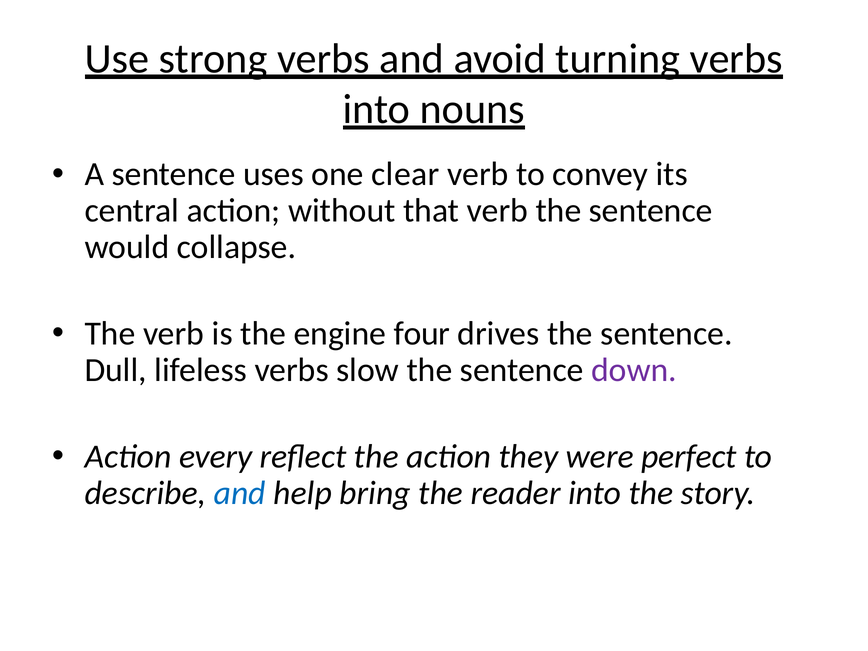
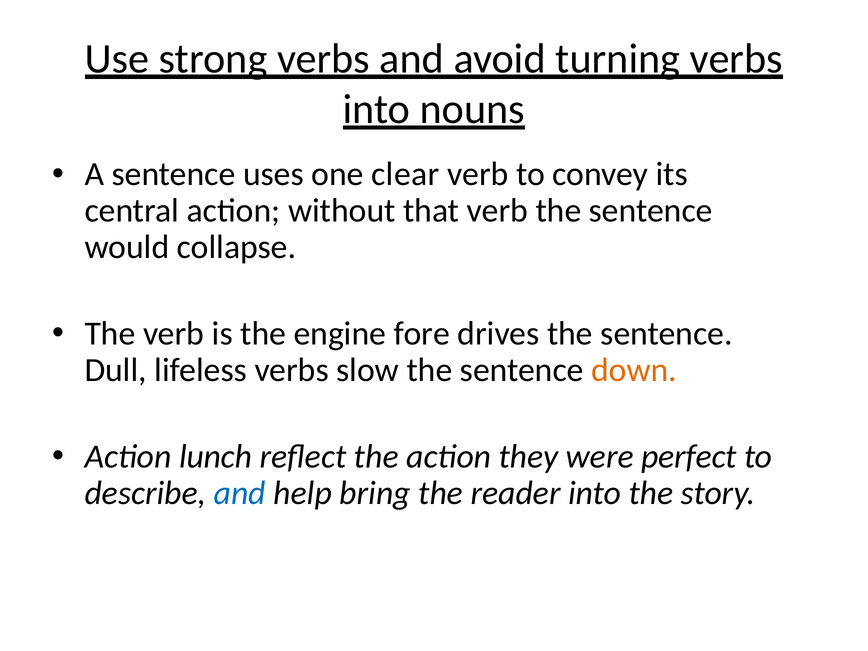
four: four -> fore
down colour: purple -> orange
every: every -> lunch
